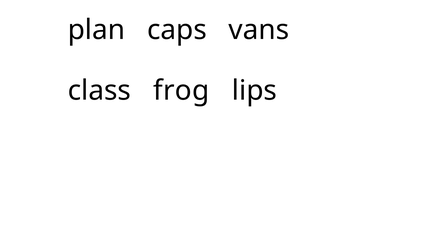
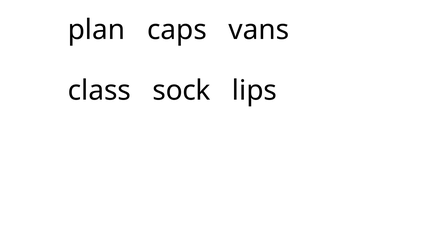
frog: frog -> sock
